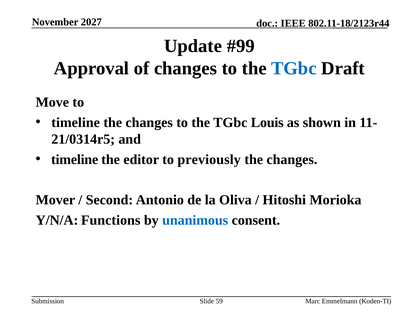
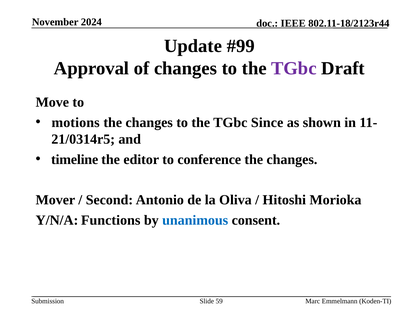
2027: 2027 -> 2024
TGbc at (294, 68) colour: blue -> purple
timeline at (76, 123): timeline -> motions
Louis: Louis -> Since
previously: previously -> conference
